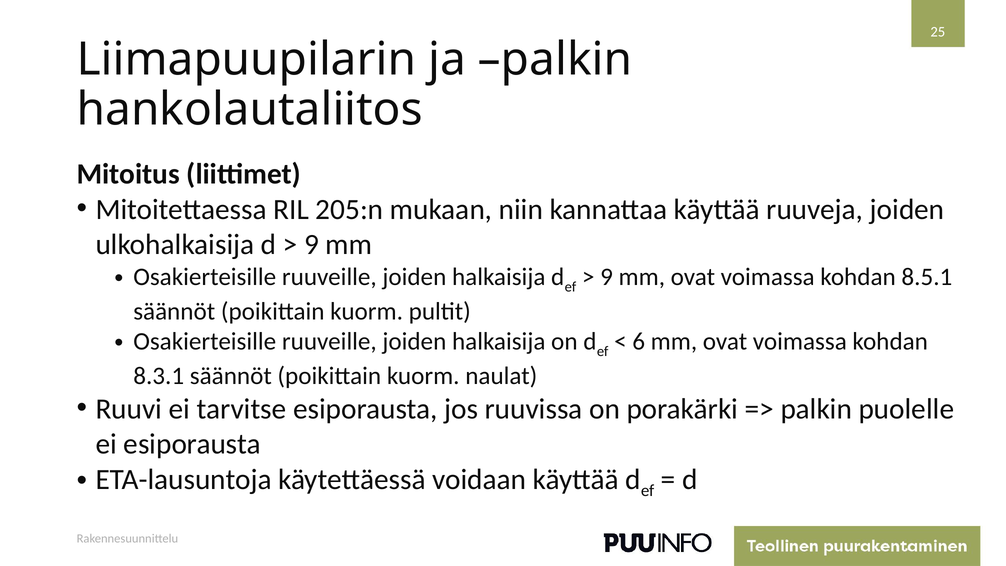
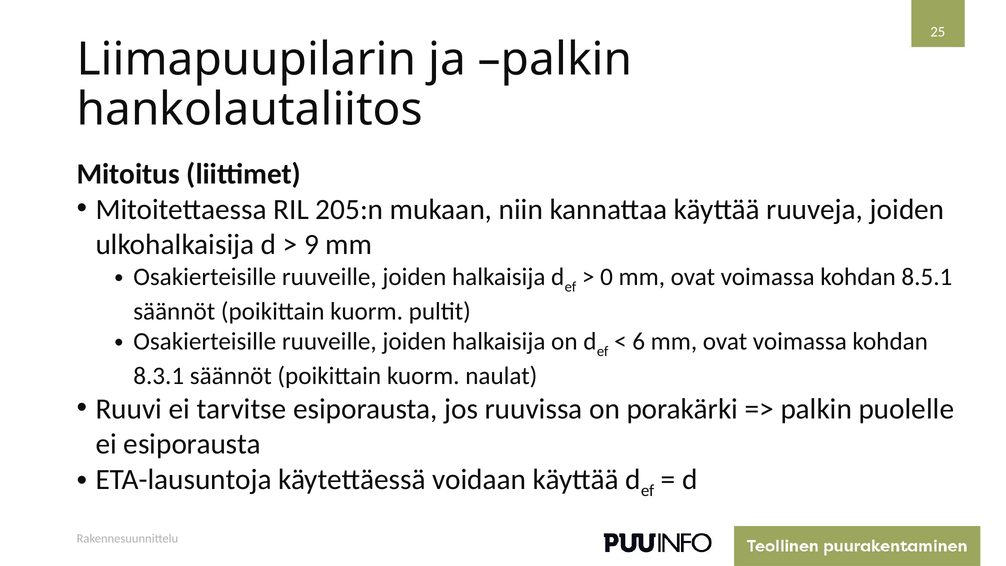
9 at (607, 277): 9 -> 0
